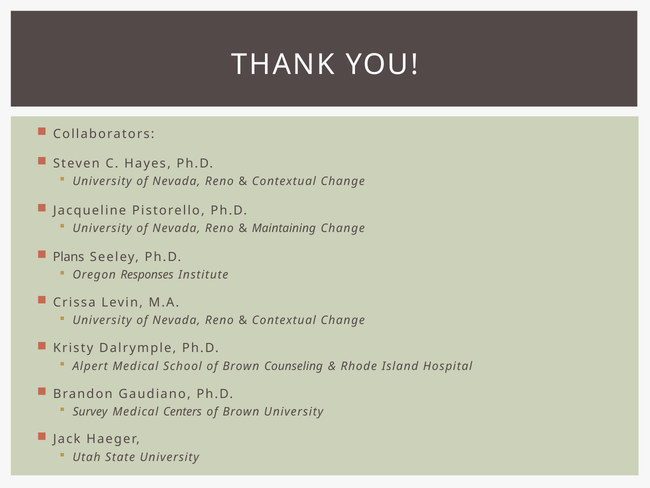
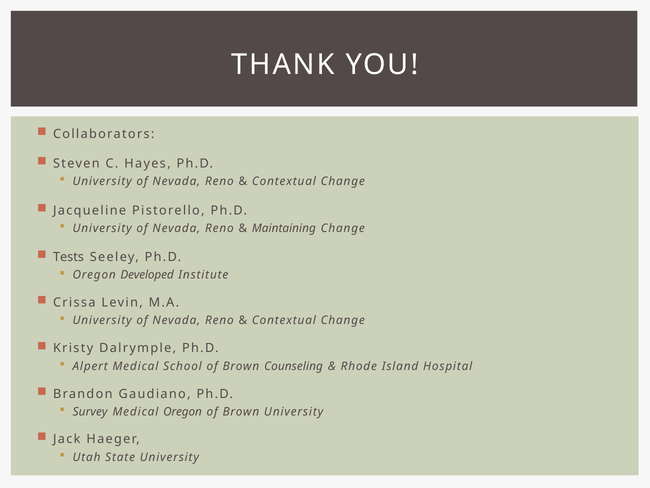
Plans: Plans -> Tests
Responses: Responses -> Developed
Medical Centers: Centers -> Oregon
